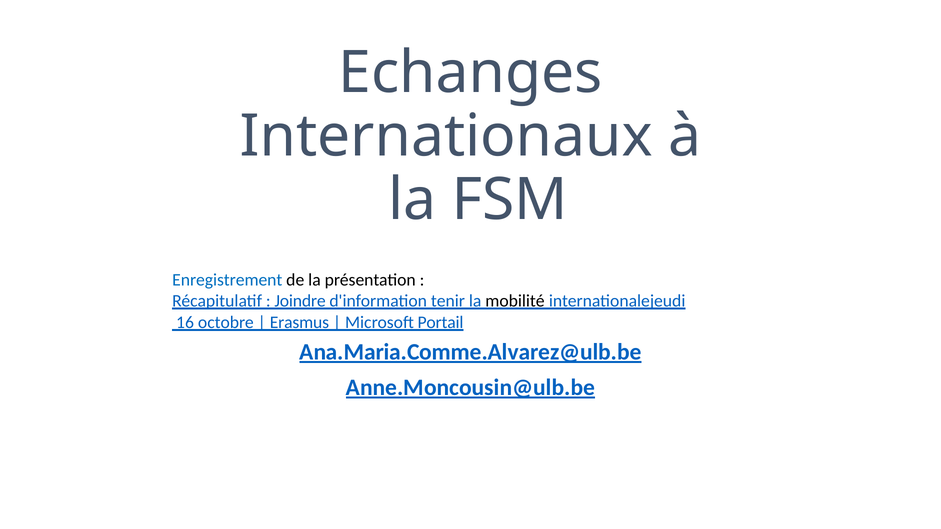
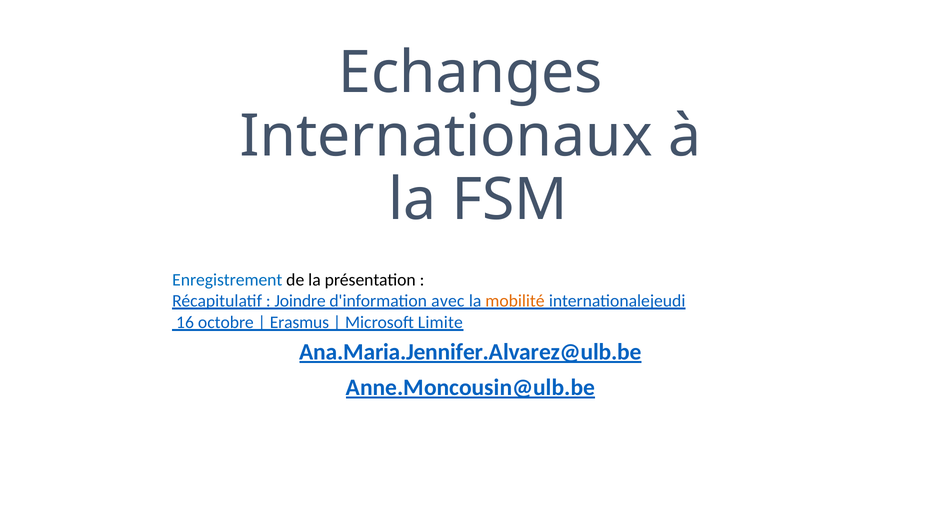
tenir: tenir -> avec
mobilité colour: black -> orange
Portail: Portail -> Limite
Ana.Maria.Comme.Alvarez@ulb.be: Ana.Maria.Comme.Alvarez@ulb.be -> Ana.Maria.Jennifer.Alvarez@ulb.be
